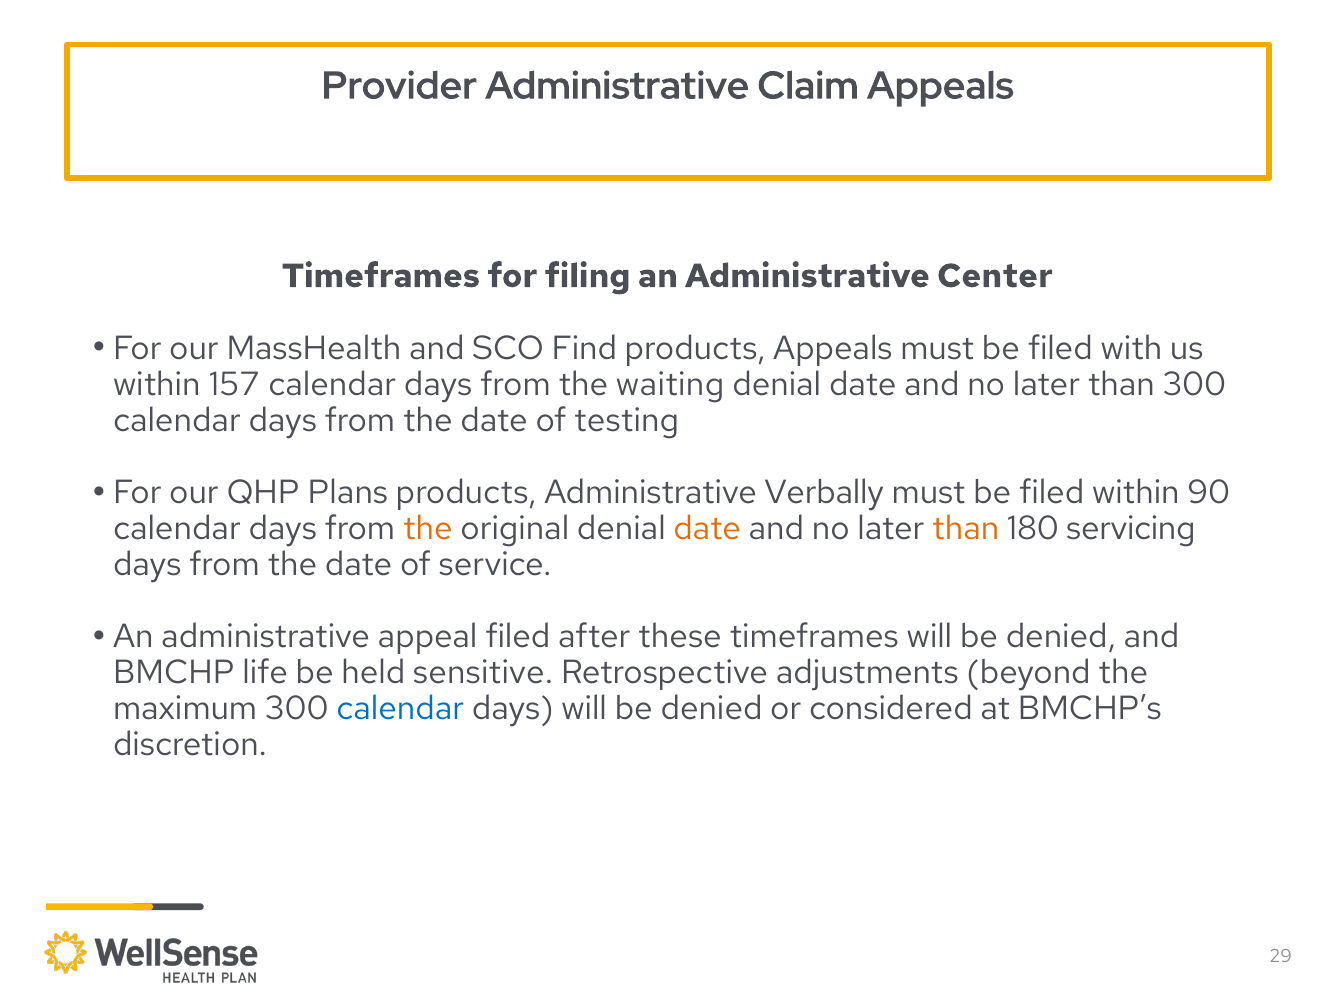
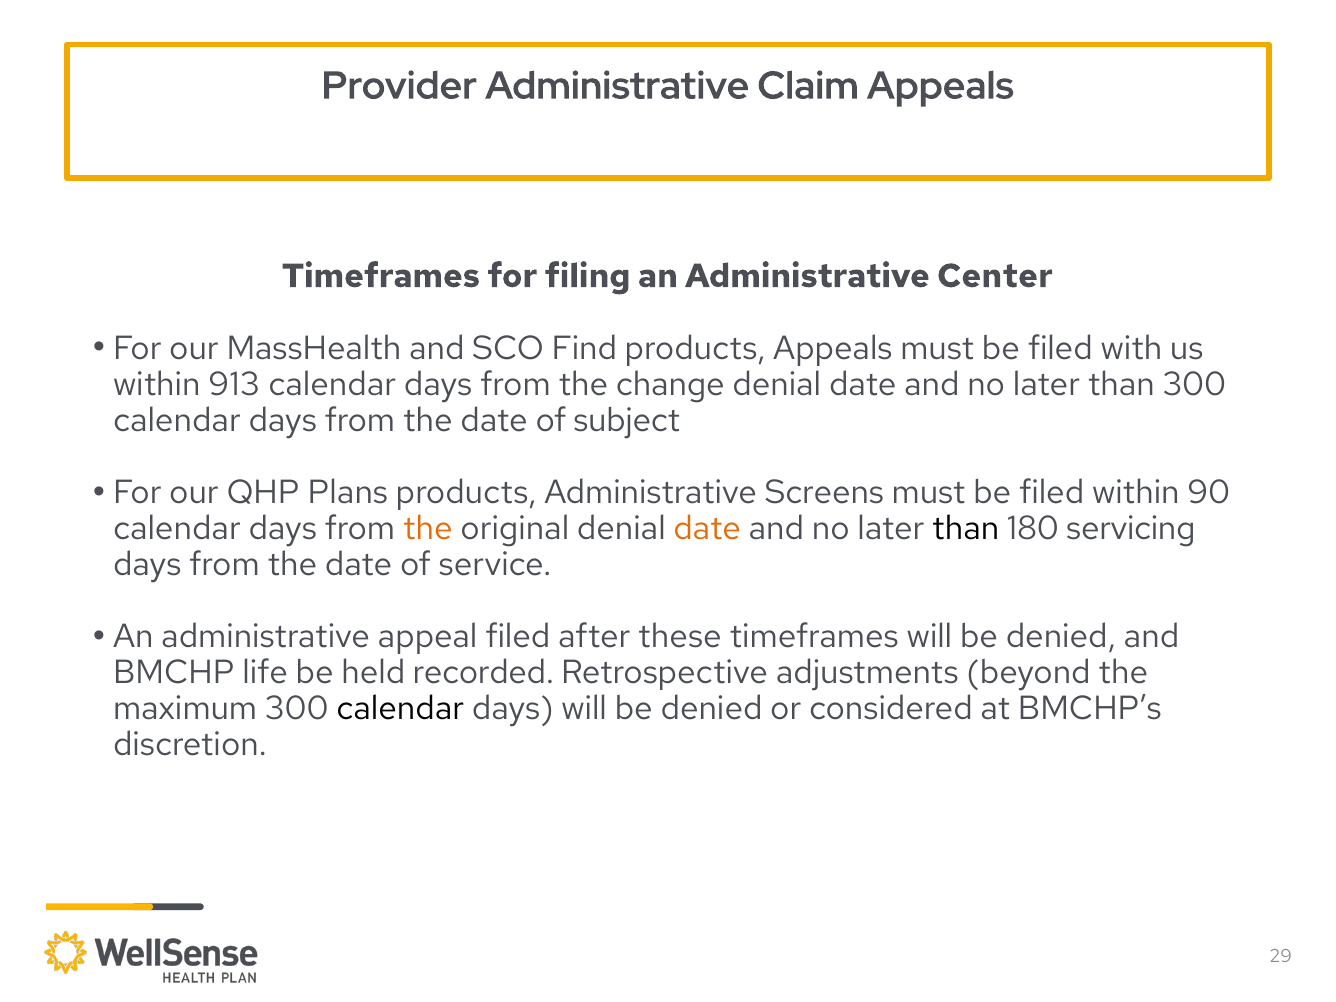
157: 157 -> 913
waiting: waiting -> change
testing: testing -> subject
Verbally: Verbally -> Screens
than at (966, 528) colour: orange -> black
sensitive: sensitive -> recorded
calendar at (400, 709) colour: blue -> black
